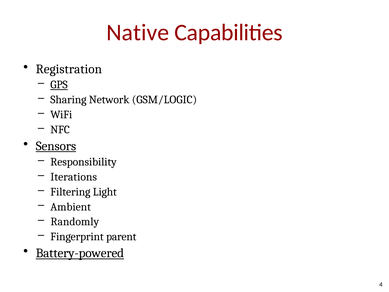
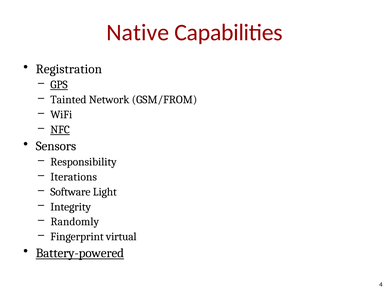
Sharing: Sharing -> Tainted
GSM/LOGIC: GSM/LOGIC -> GSM/FROM
NFC underline: none -> present
Sensors underline: present -> none
Filtering: Filtering -> Software
Ambient: Ambient -> Integrity
parent: parent -> virtual
